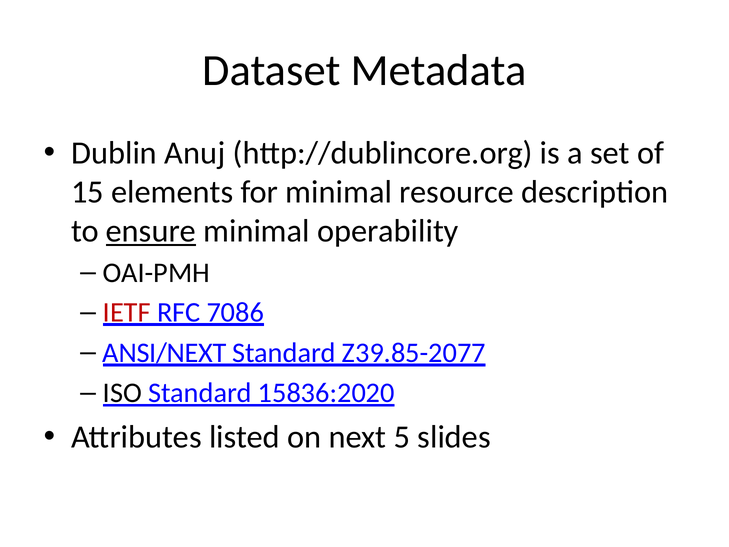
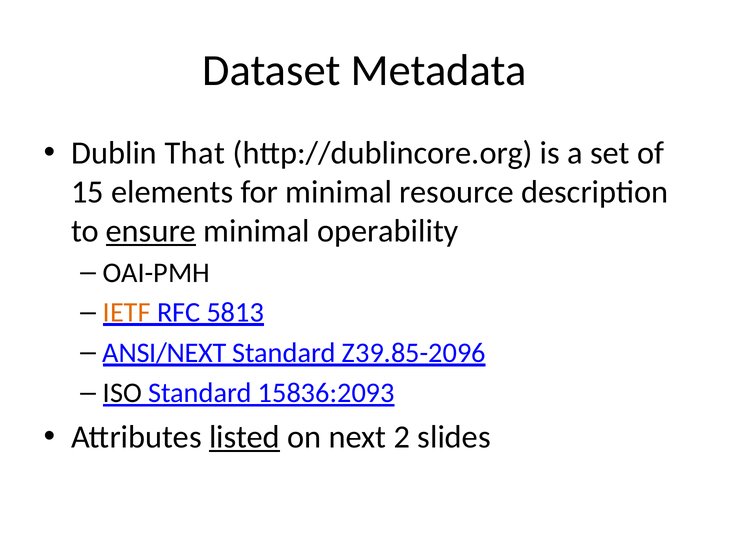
Anuj: Anuj -> That
IETF colour: red -> orange
7086: 7086 -> 5813
Z39.85-2077: Z39.85-2077 -> Z39.85-2096
15836:2020: 15836:2020 -> 15836:2093
listed underline: none -> present
5: 5 -> 2
